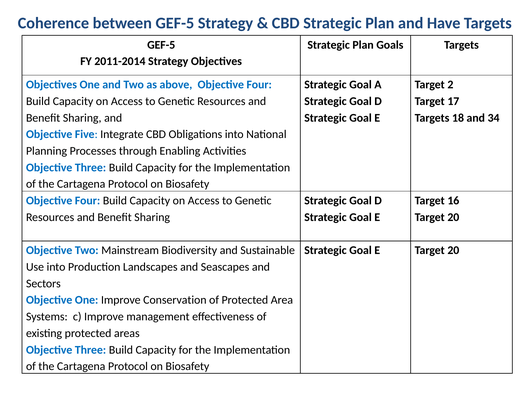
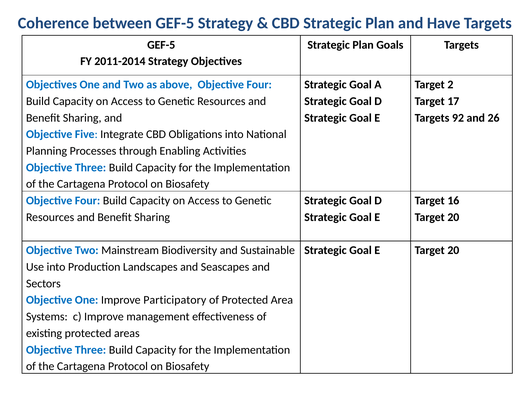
18: 18 -> 92
34: 34 -> 26
Conservation: Conservation -> Participatory
